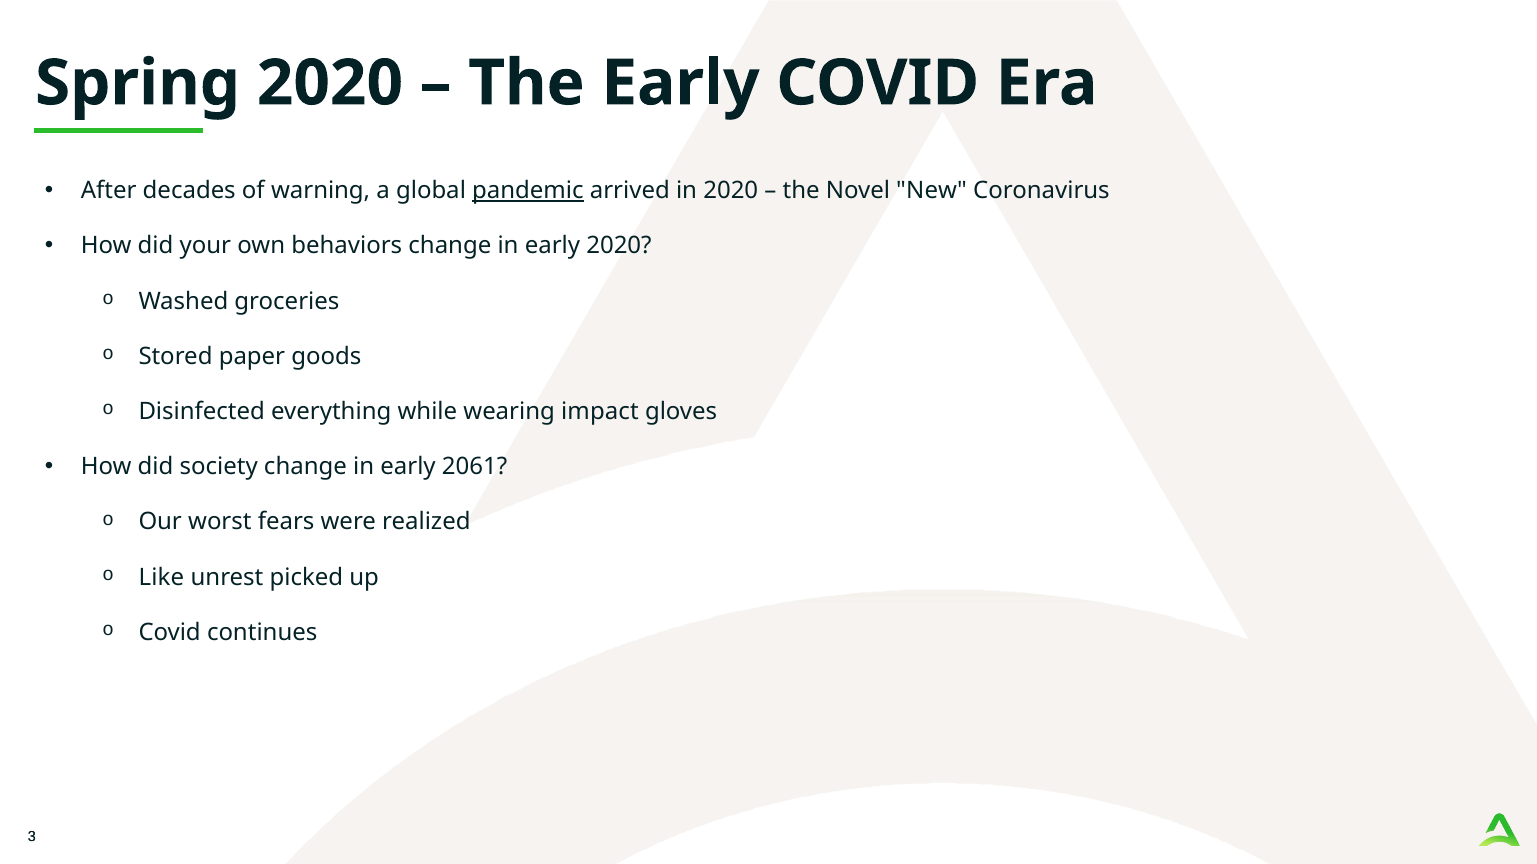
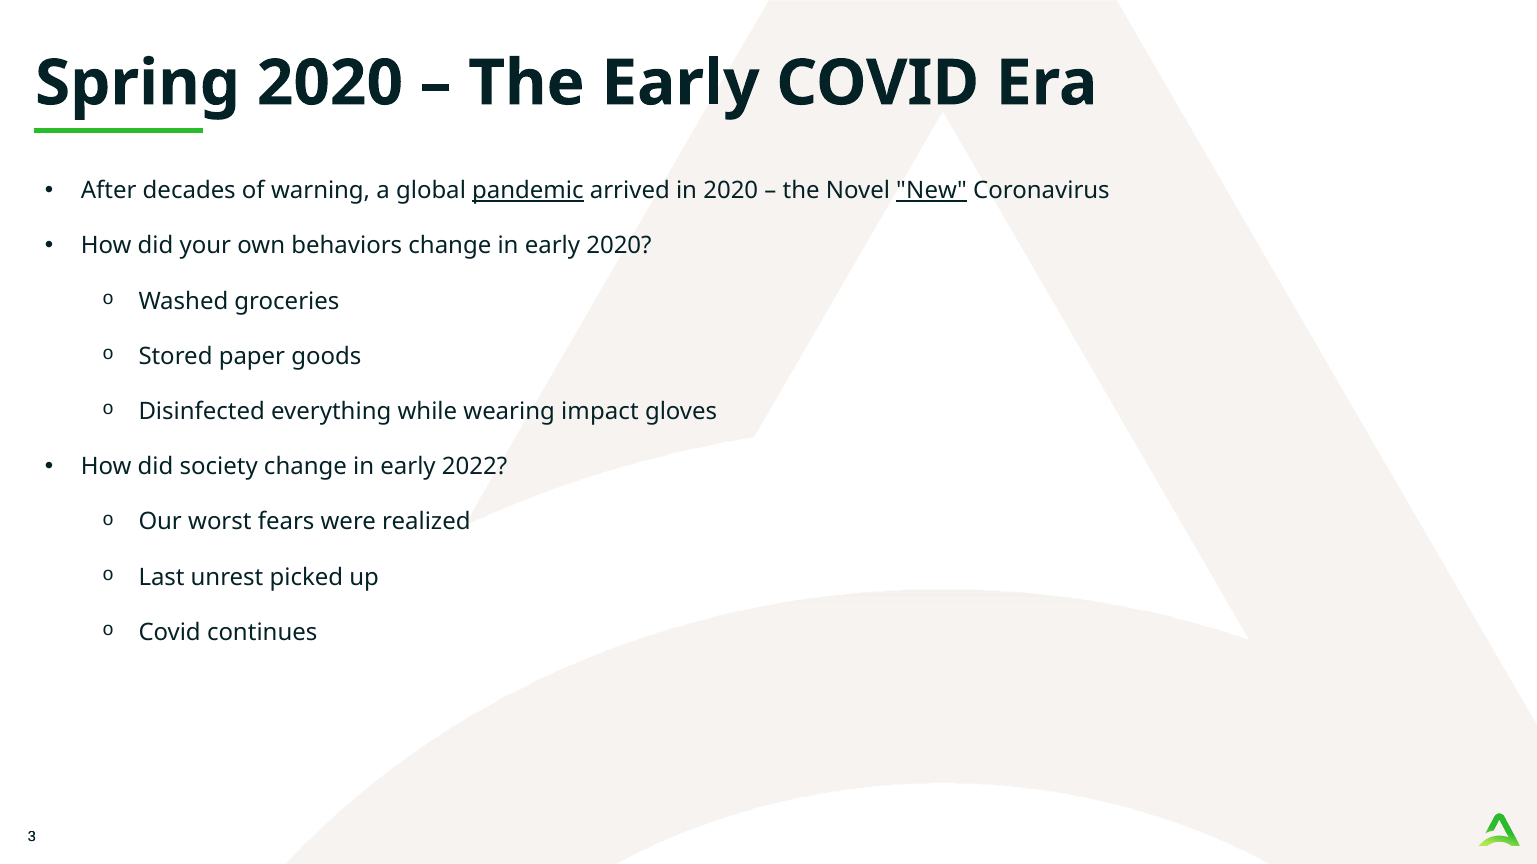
New underline: none -> present
2061: 2061 -> 2022
Like: Like -> Last
